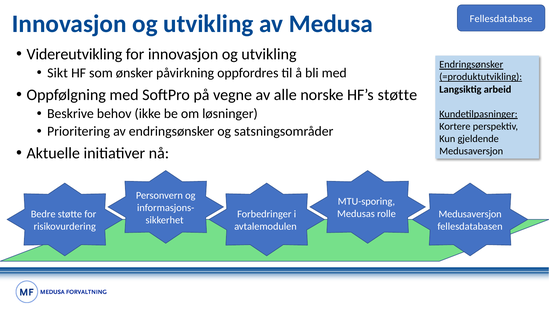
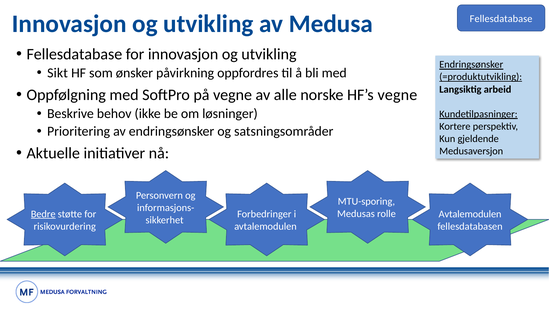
Videreutvikling at (74, 54): Videreutvikling -> Fellesdatabase
HF’s støtte: støtte -> vegne
rolle Medusaversjon: Medusaversjon -> Avtalemodulen
Bedre underline: none -> present
